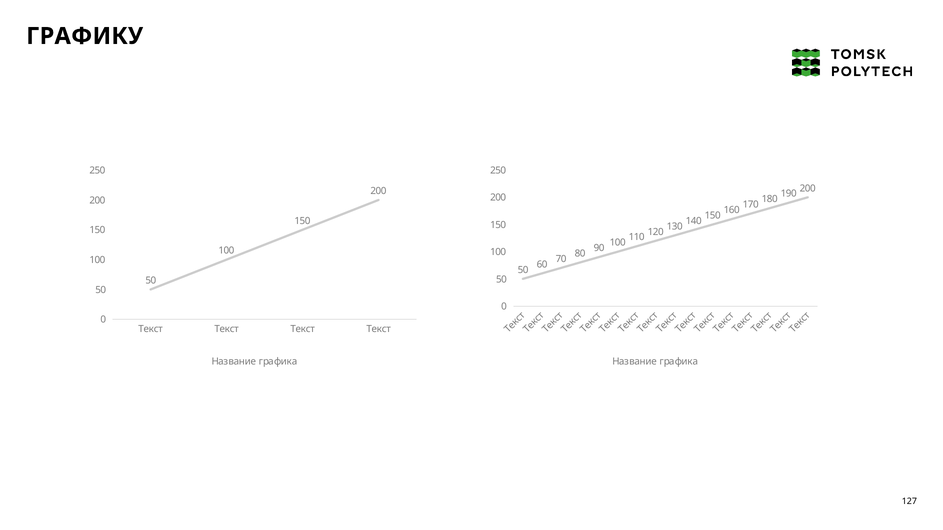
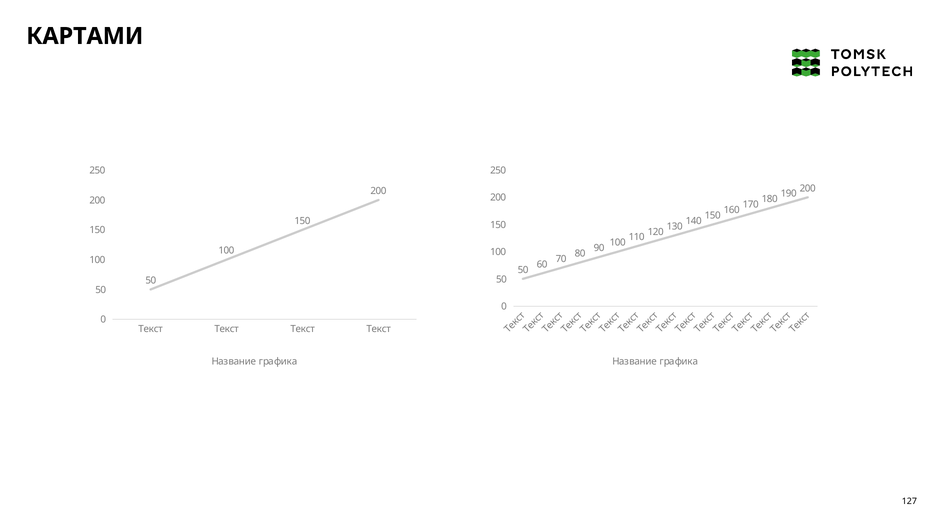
ГРАФИКУ: ГРАФИКУ -> КАРТАМИ
